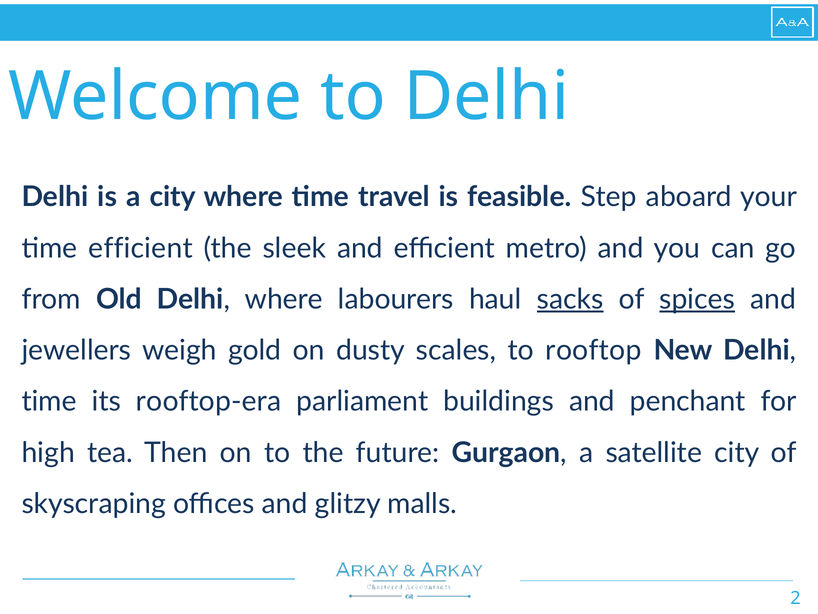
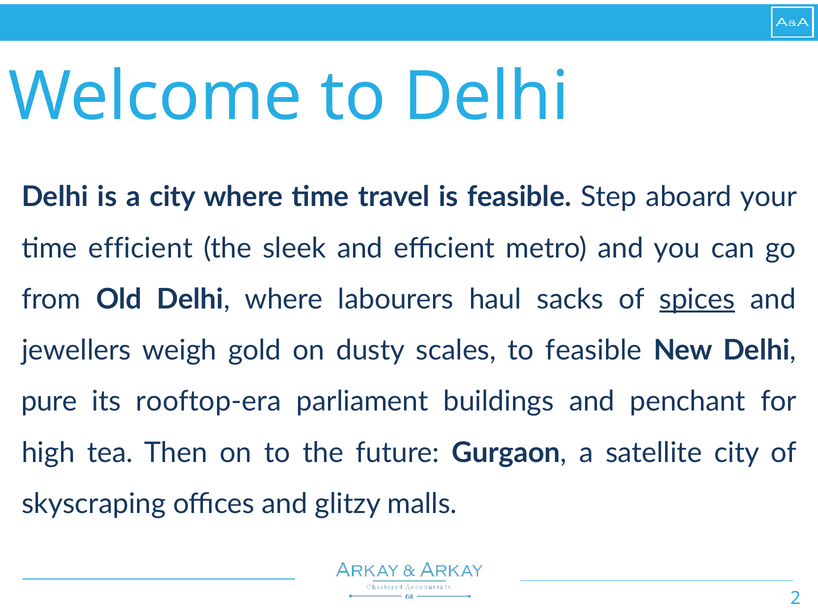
sacks underline: present -> none
to rooftop: rooftop -> feasible
time at (49, 401): time -> pure
